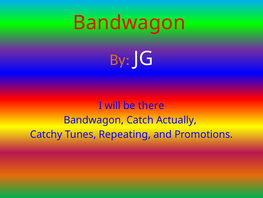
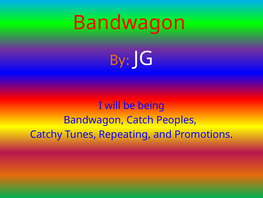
there: there -> being
Actually: Actually -> Peoples
